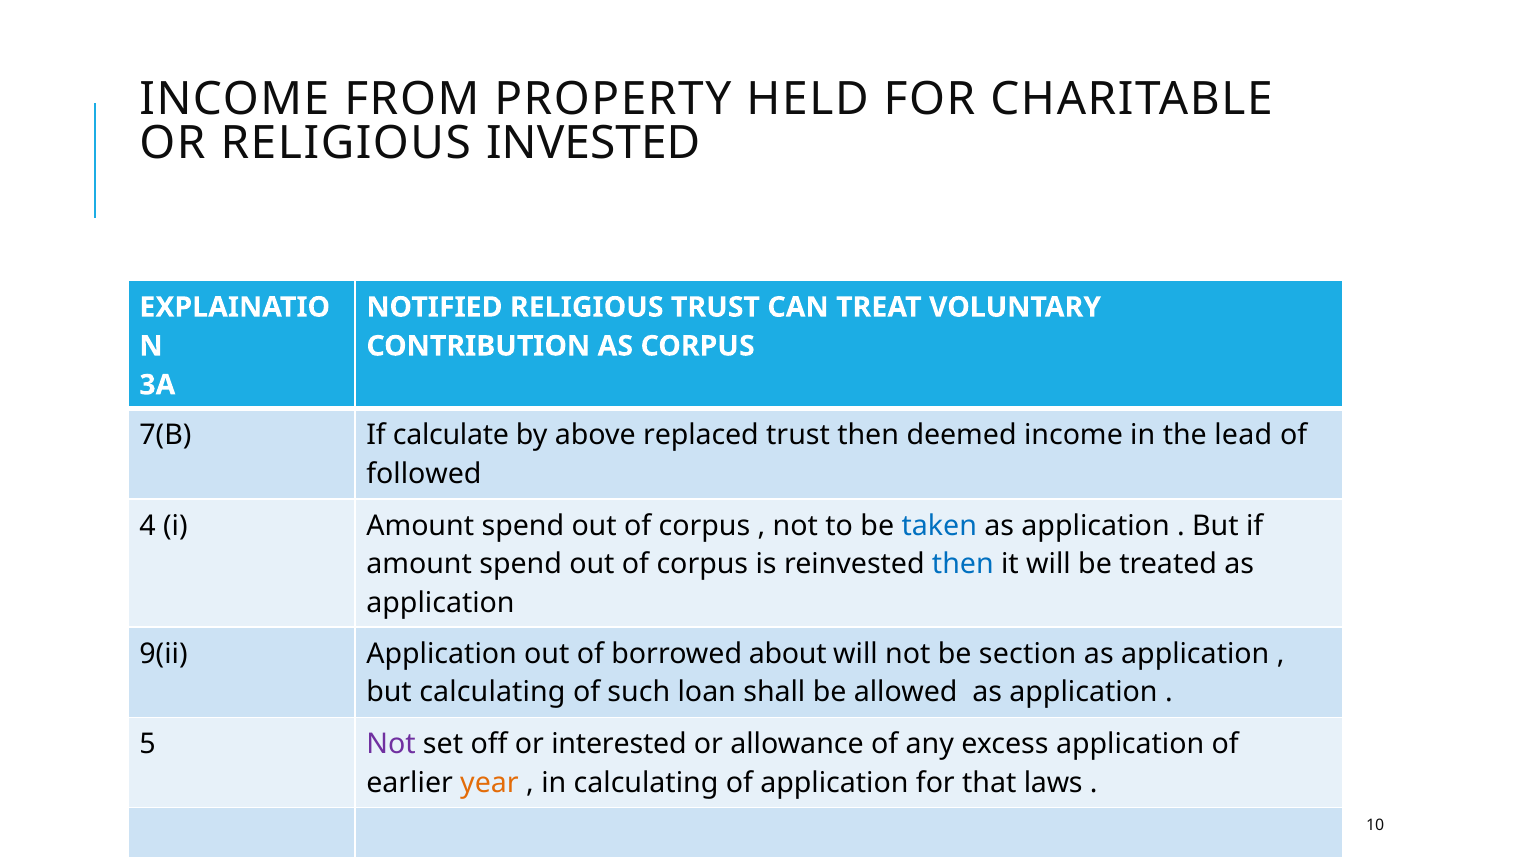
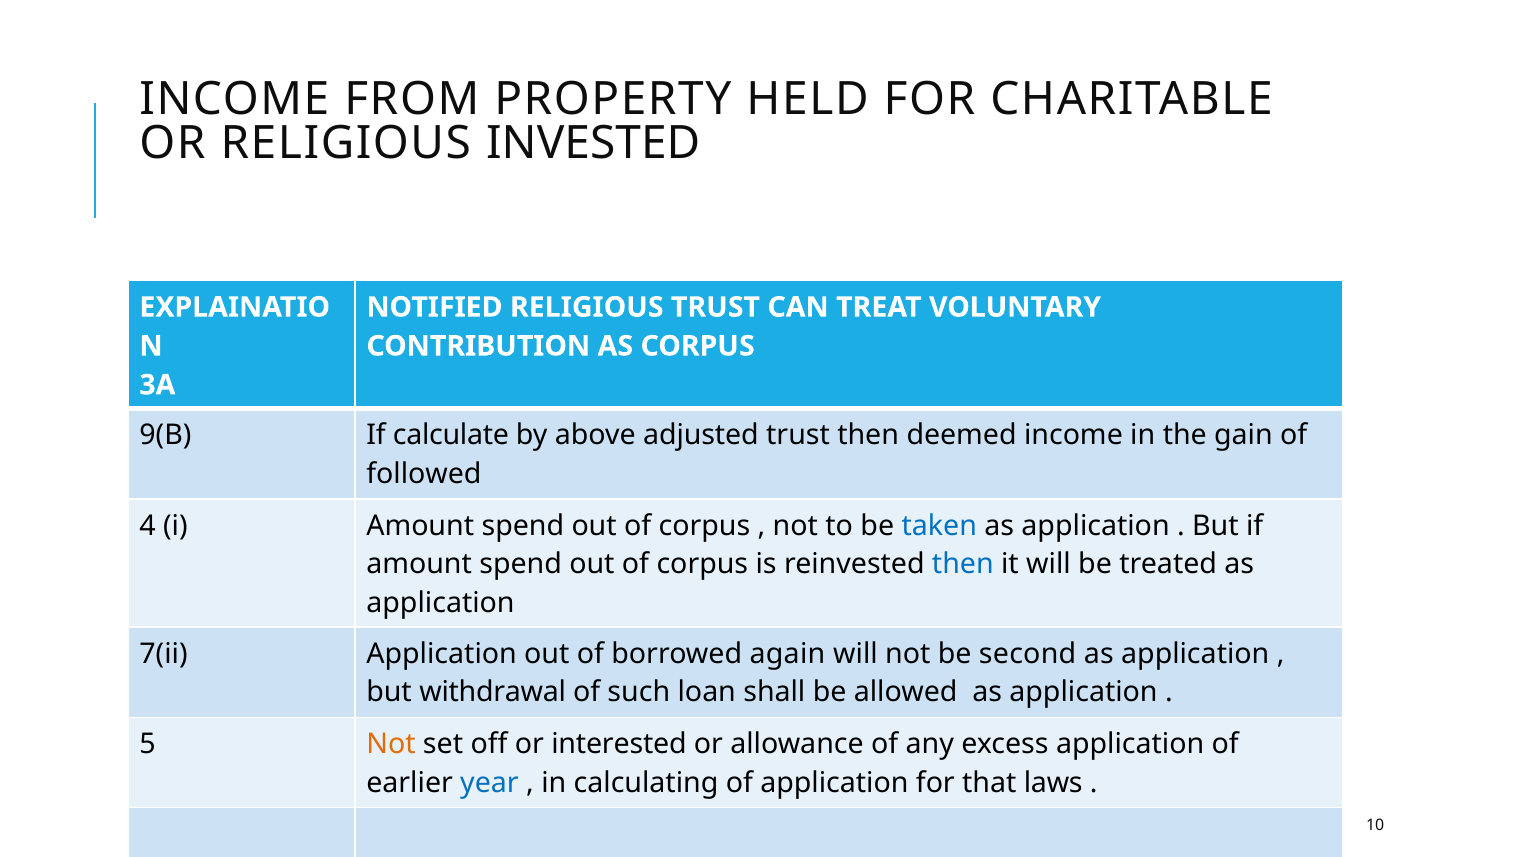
7(B: 7(B -> 9(B
replaced: replaced -> adjusted
lead: lead -> gain
9(ii: 9(ii -> 7(ii
about: about -> again
section: section -> second
but calculating: calculating -> withdrawal
Not at (391, 744) colour: purple -> orange
year colour: orange -> blue
